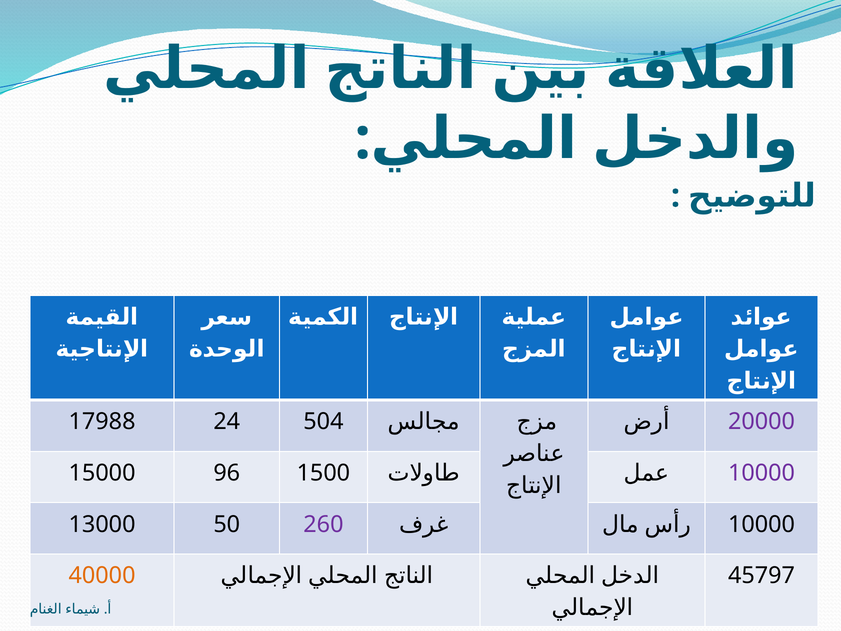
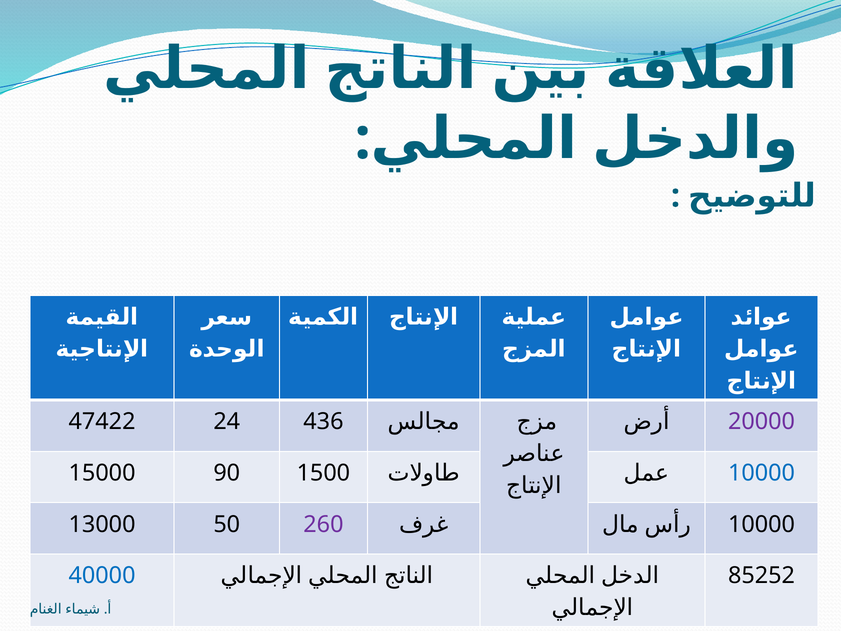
17988: 17988 -> 47422
504: 504 -> 436
96: 96 -> 90
10000 at (762, 473) colour: purple -> blue
40000 colour: orange -> blue
45797: 45797 -> 85252
